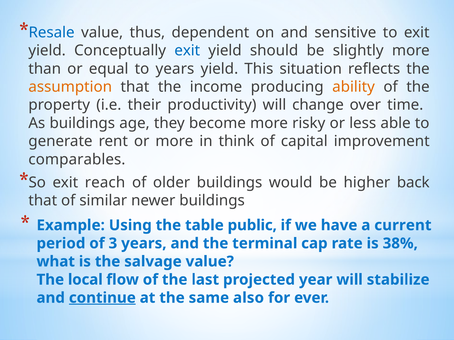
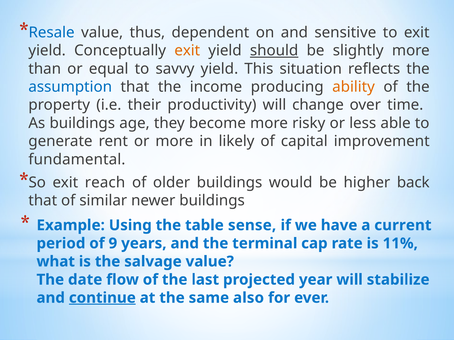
exit at (187, 51) colour: blue -> orange
should underline: none -> present
to years: years -> savvy
assumption colour: orange -> blue
think: think -> likely
comparables: comparables -> fundamental
public: public -> sense
3: 3 -> 9
38%: 38% -> 11%
local: local -> date
